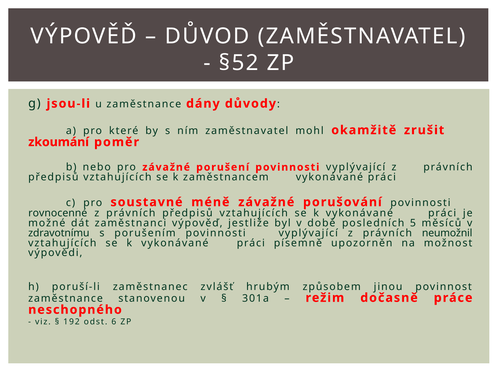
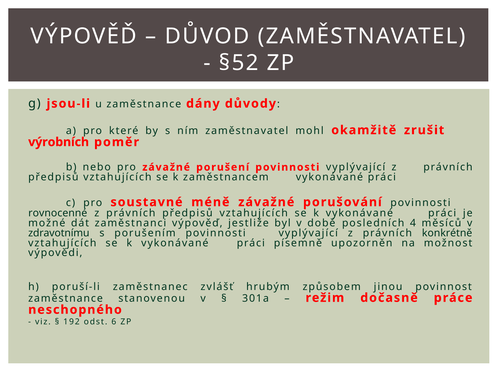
zkoumání: zkoumání -> výrobních
5: 5 -> 4
neumožnil: neumožnil -> konkrétně
